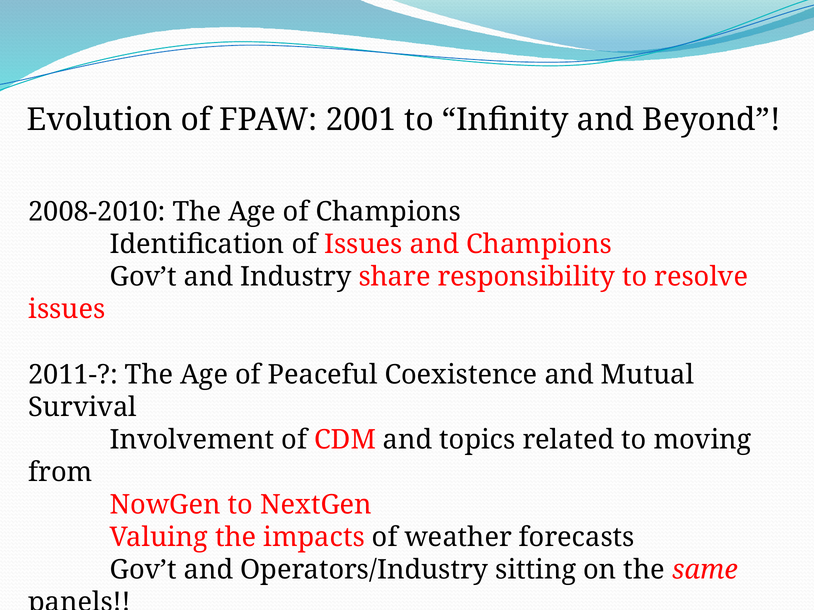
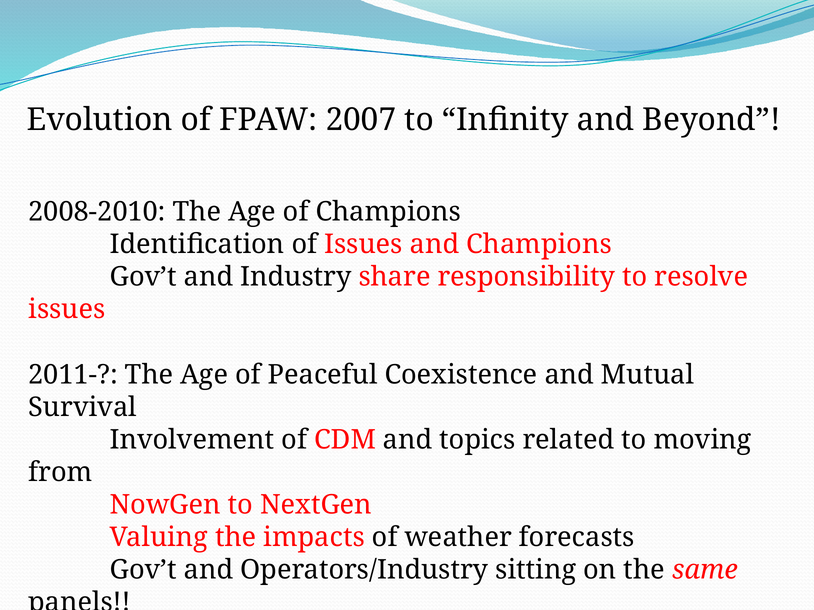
2001: 2001 -> 2007
